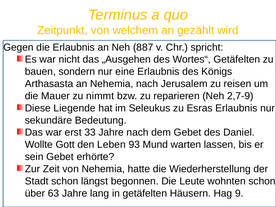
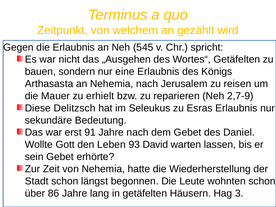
887: 887 -> 545
nimmt: nimmt -> erhielt
Liegende: Liegende -> Delitzsch
33: 33 -> 91
Mund: Mund -> David
63: 63 -> 86
9: 9 -> 3
